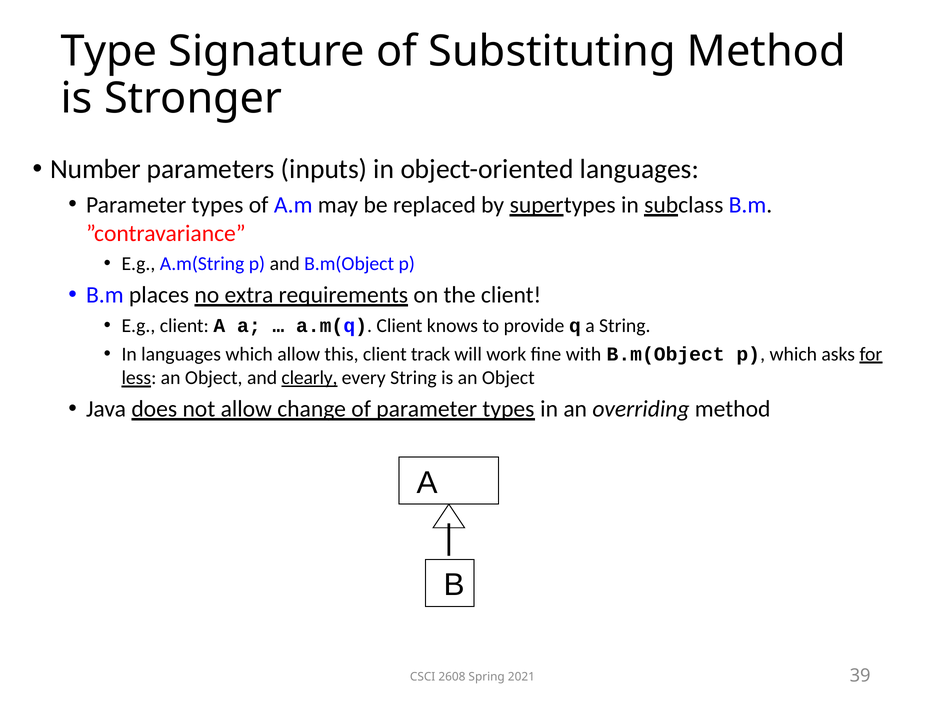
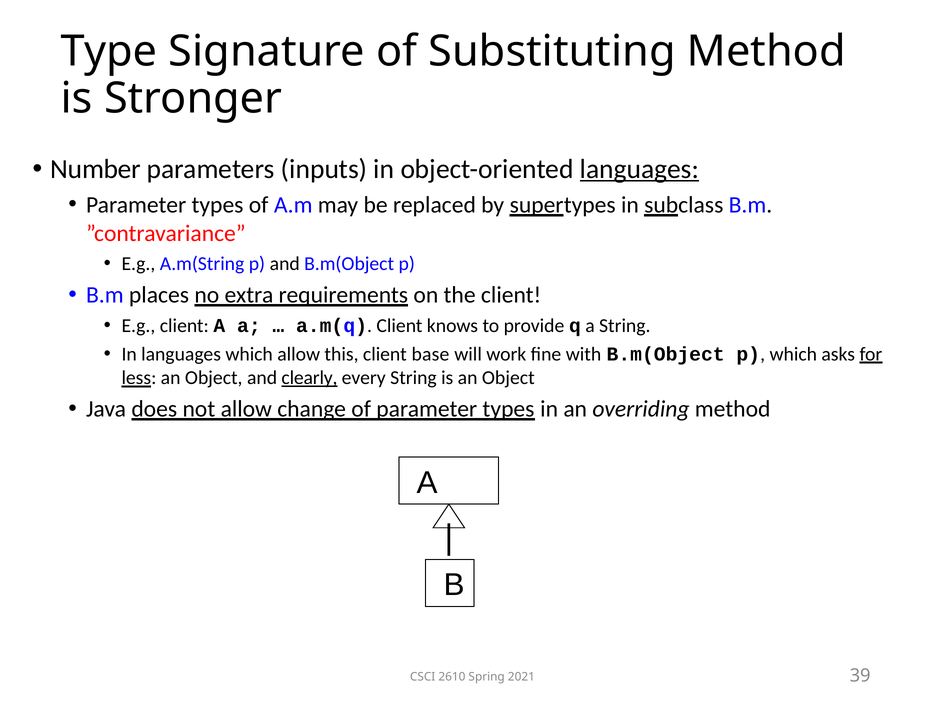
languages at (639, 169) underline: none -> present
track: track -> base
2608: 2608 -> 2610
